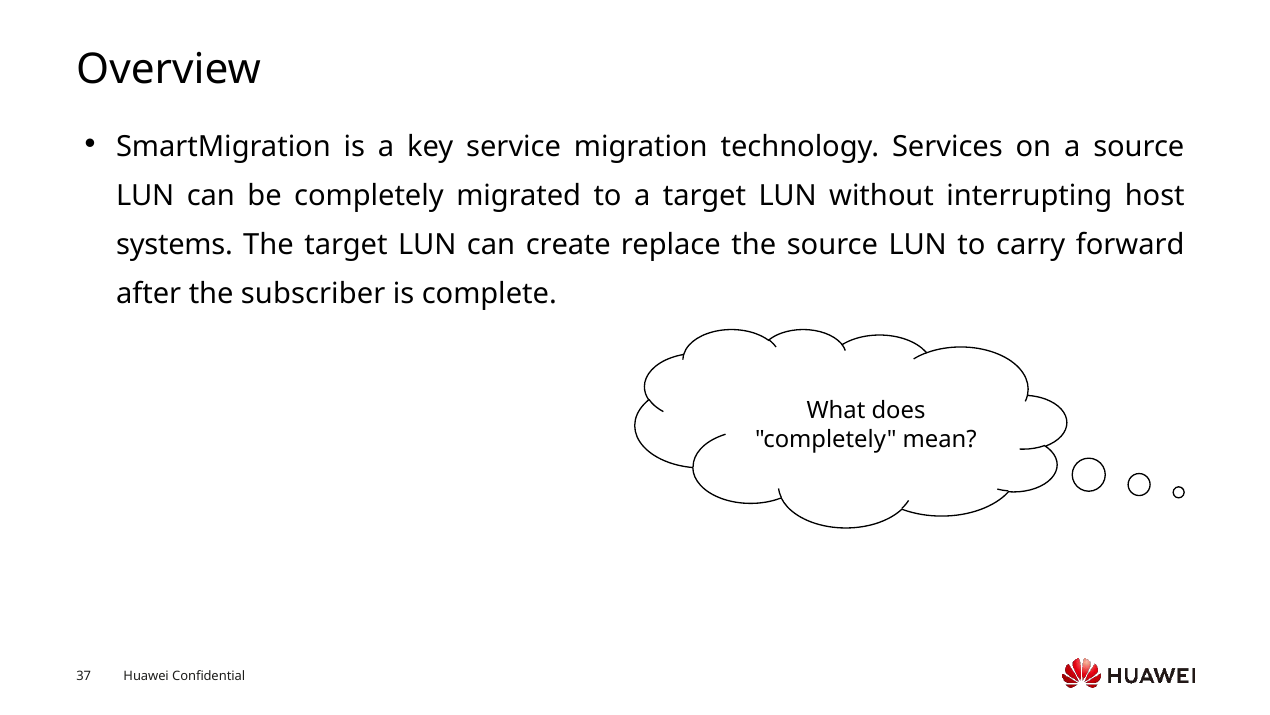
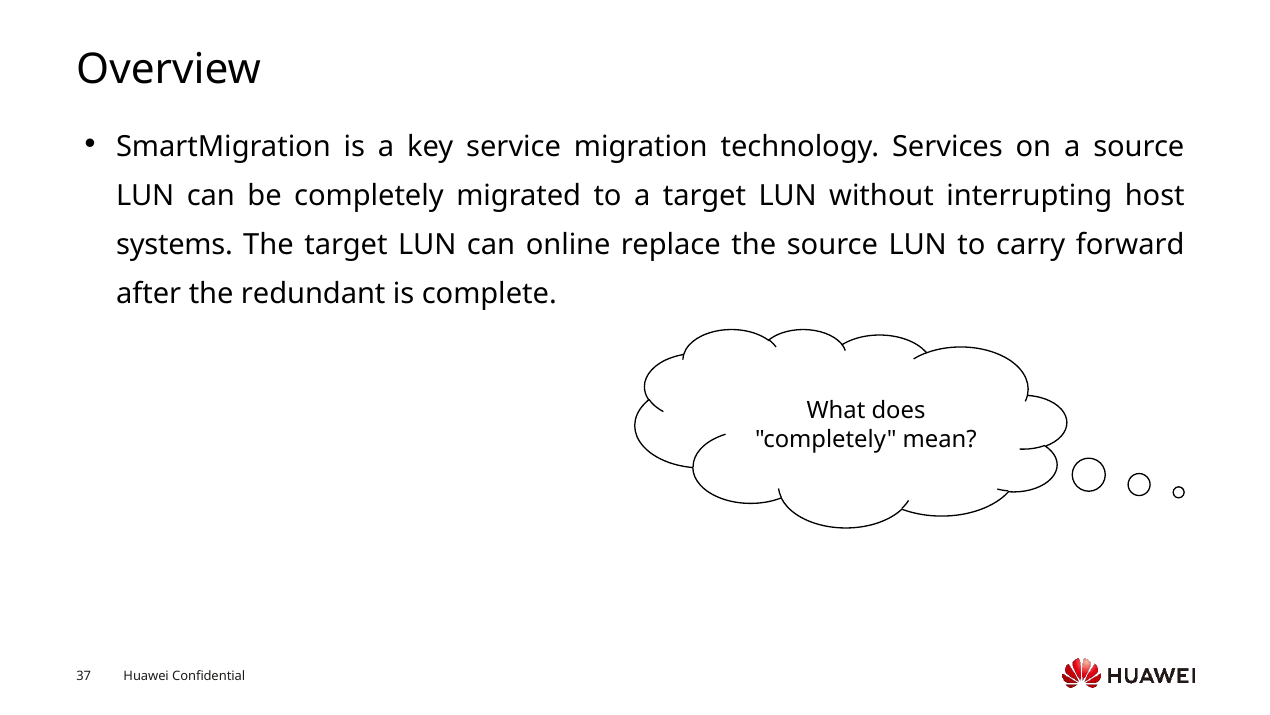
create: create -> online
subscriber: subscriber -> redundant
